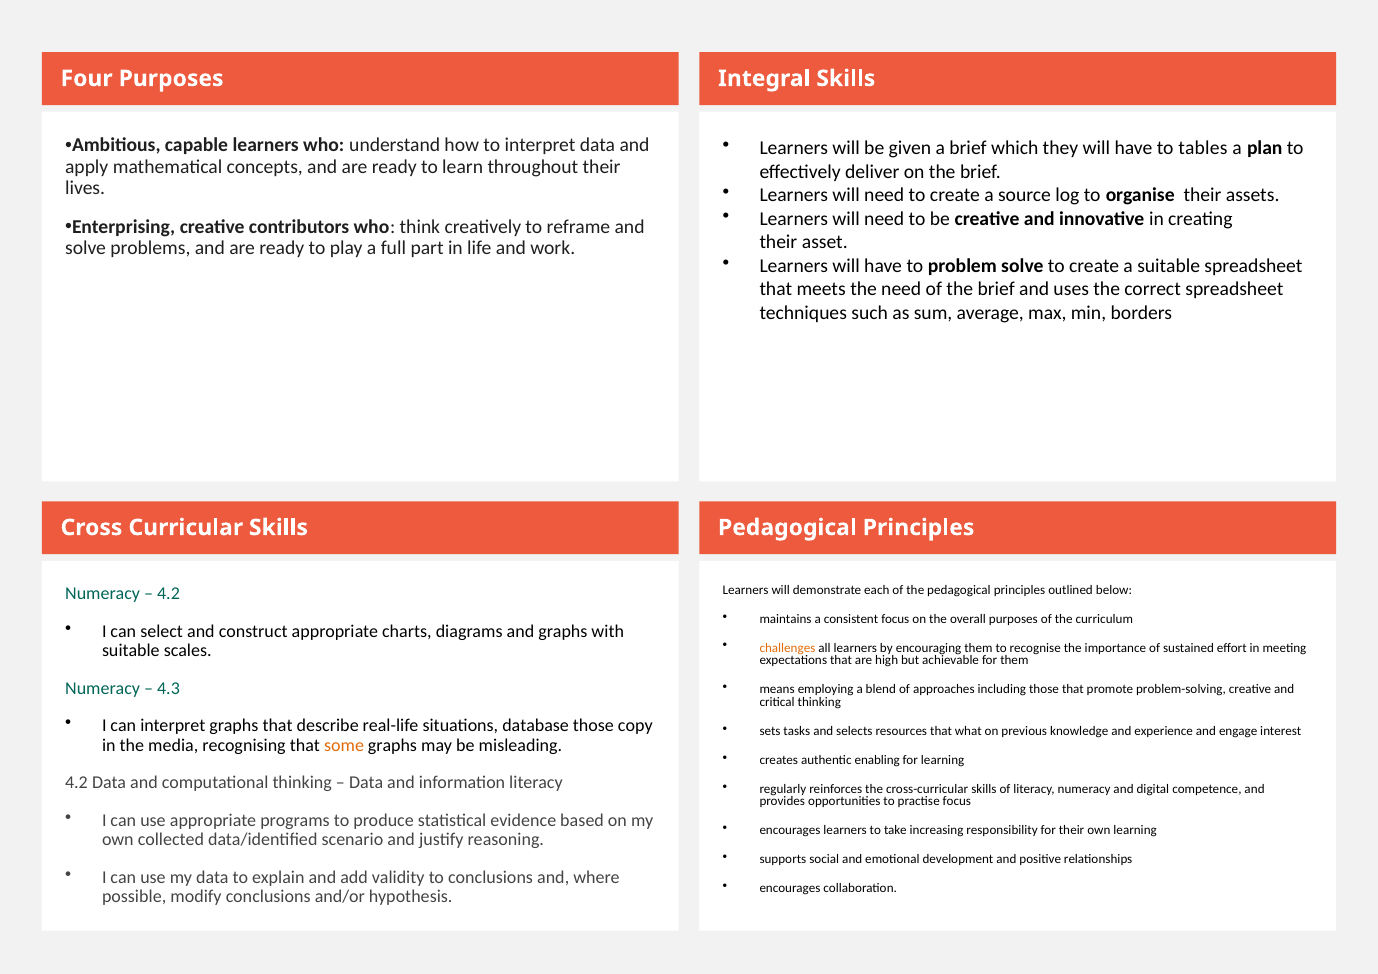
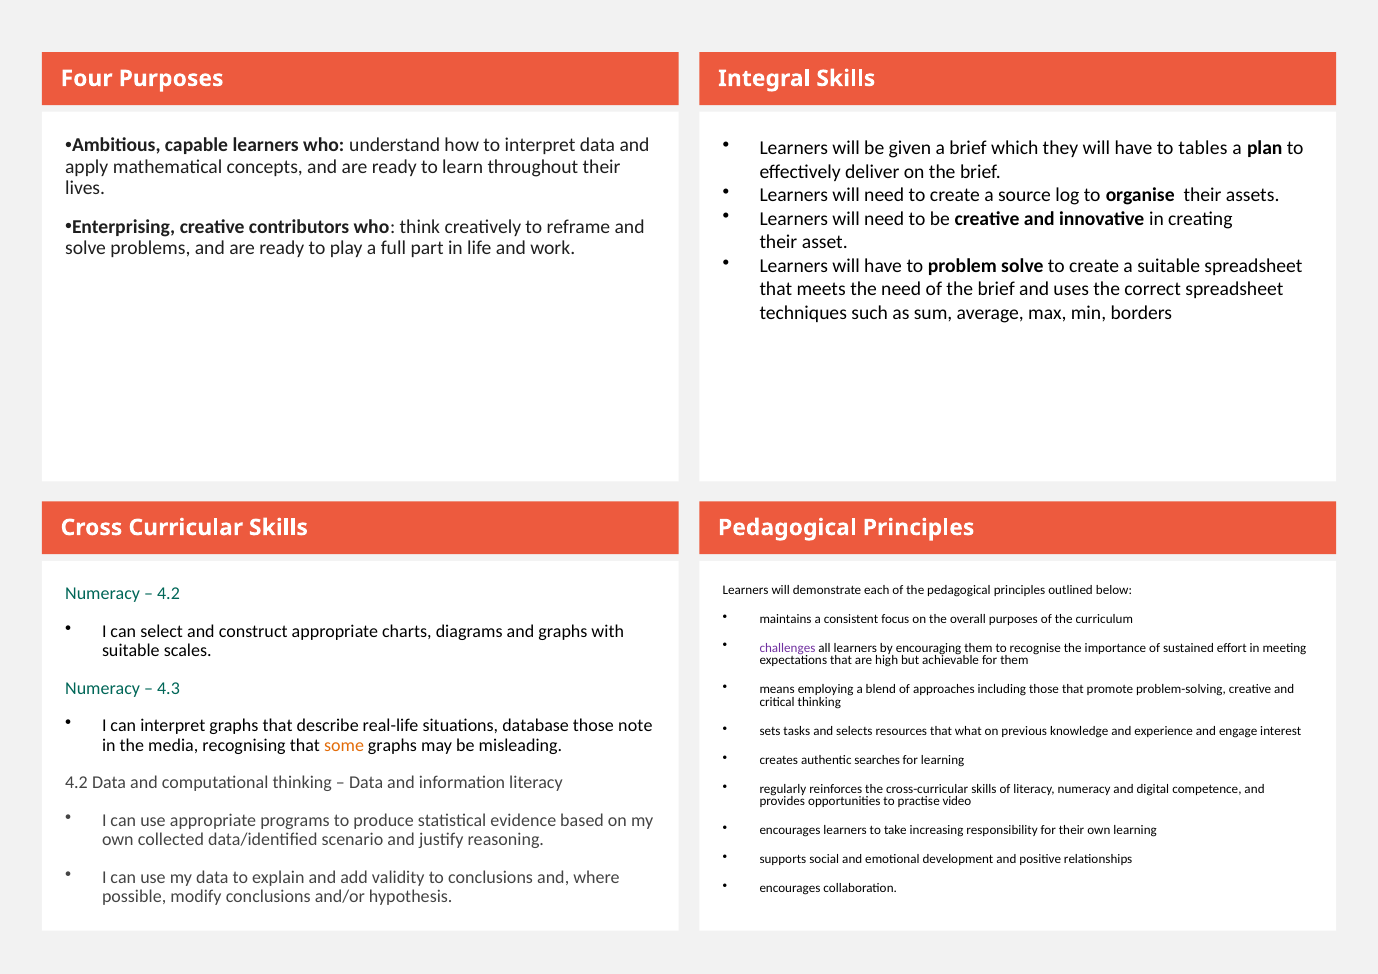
challenges colour: orange -> purple
copy: copy -> note
enabling: enabling -> searches
practise focus: focus -> video
